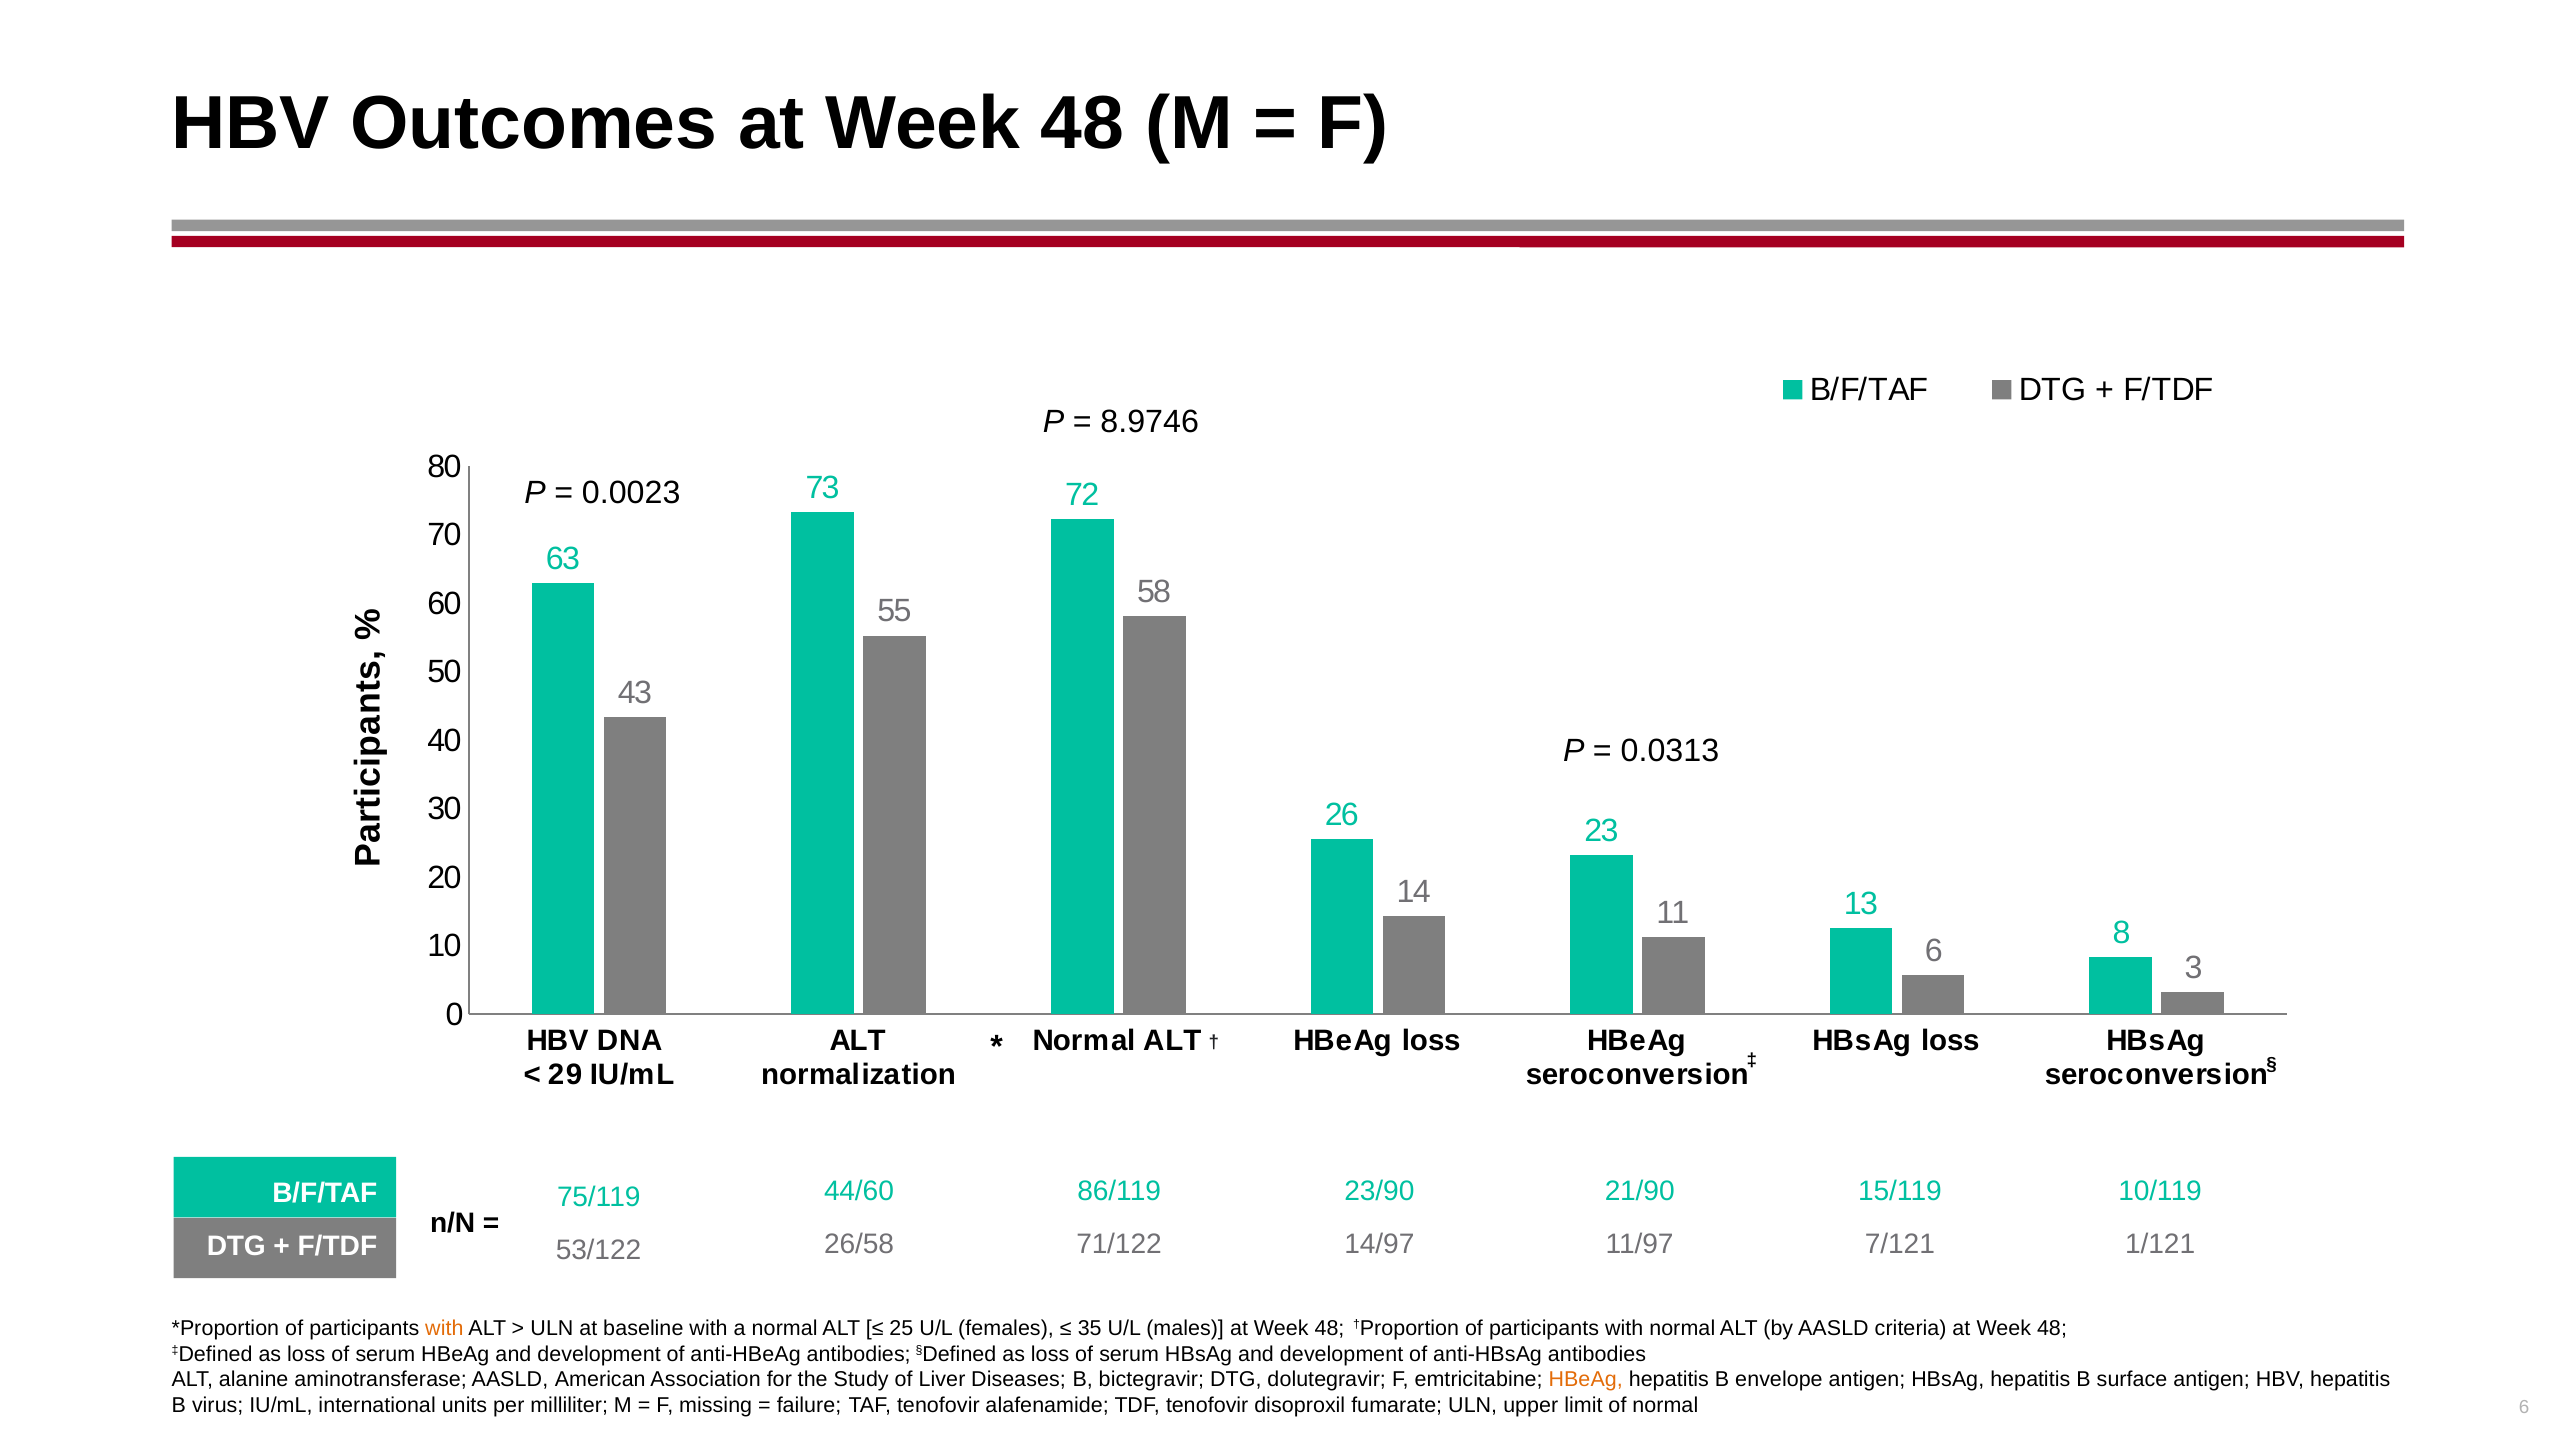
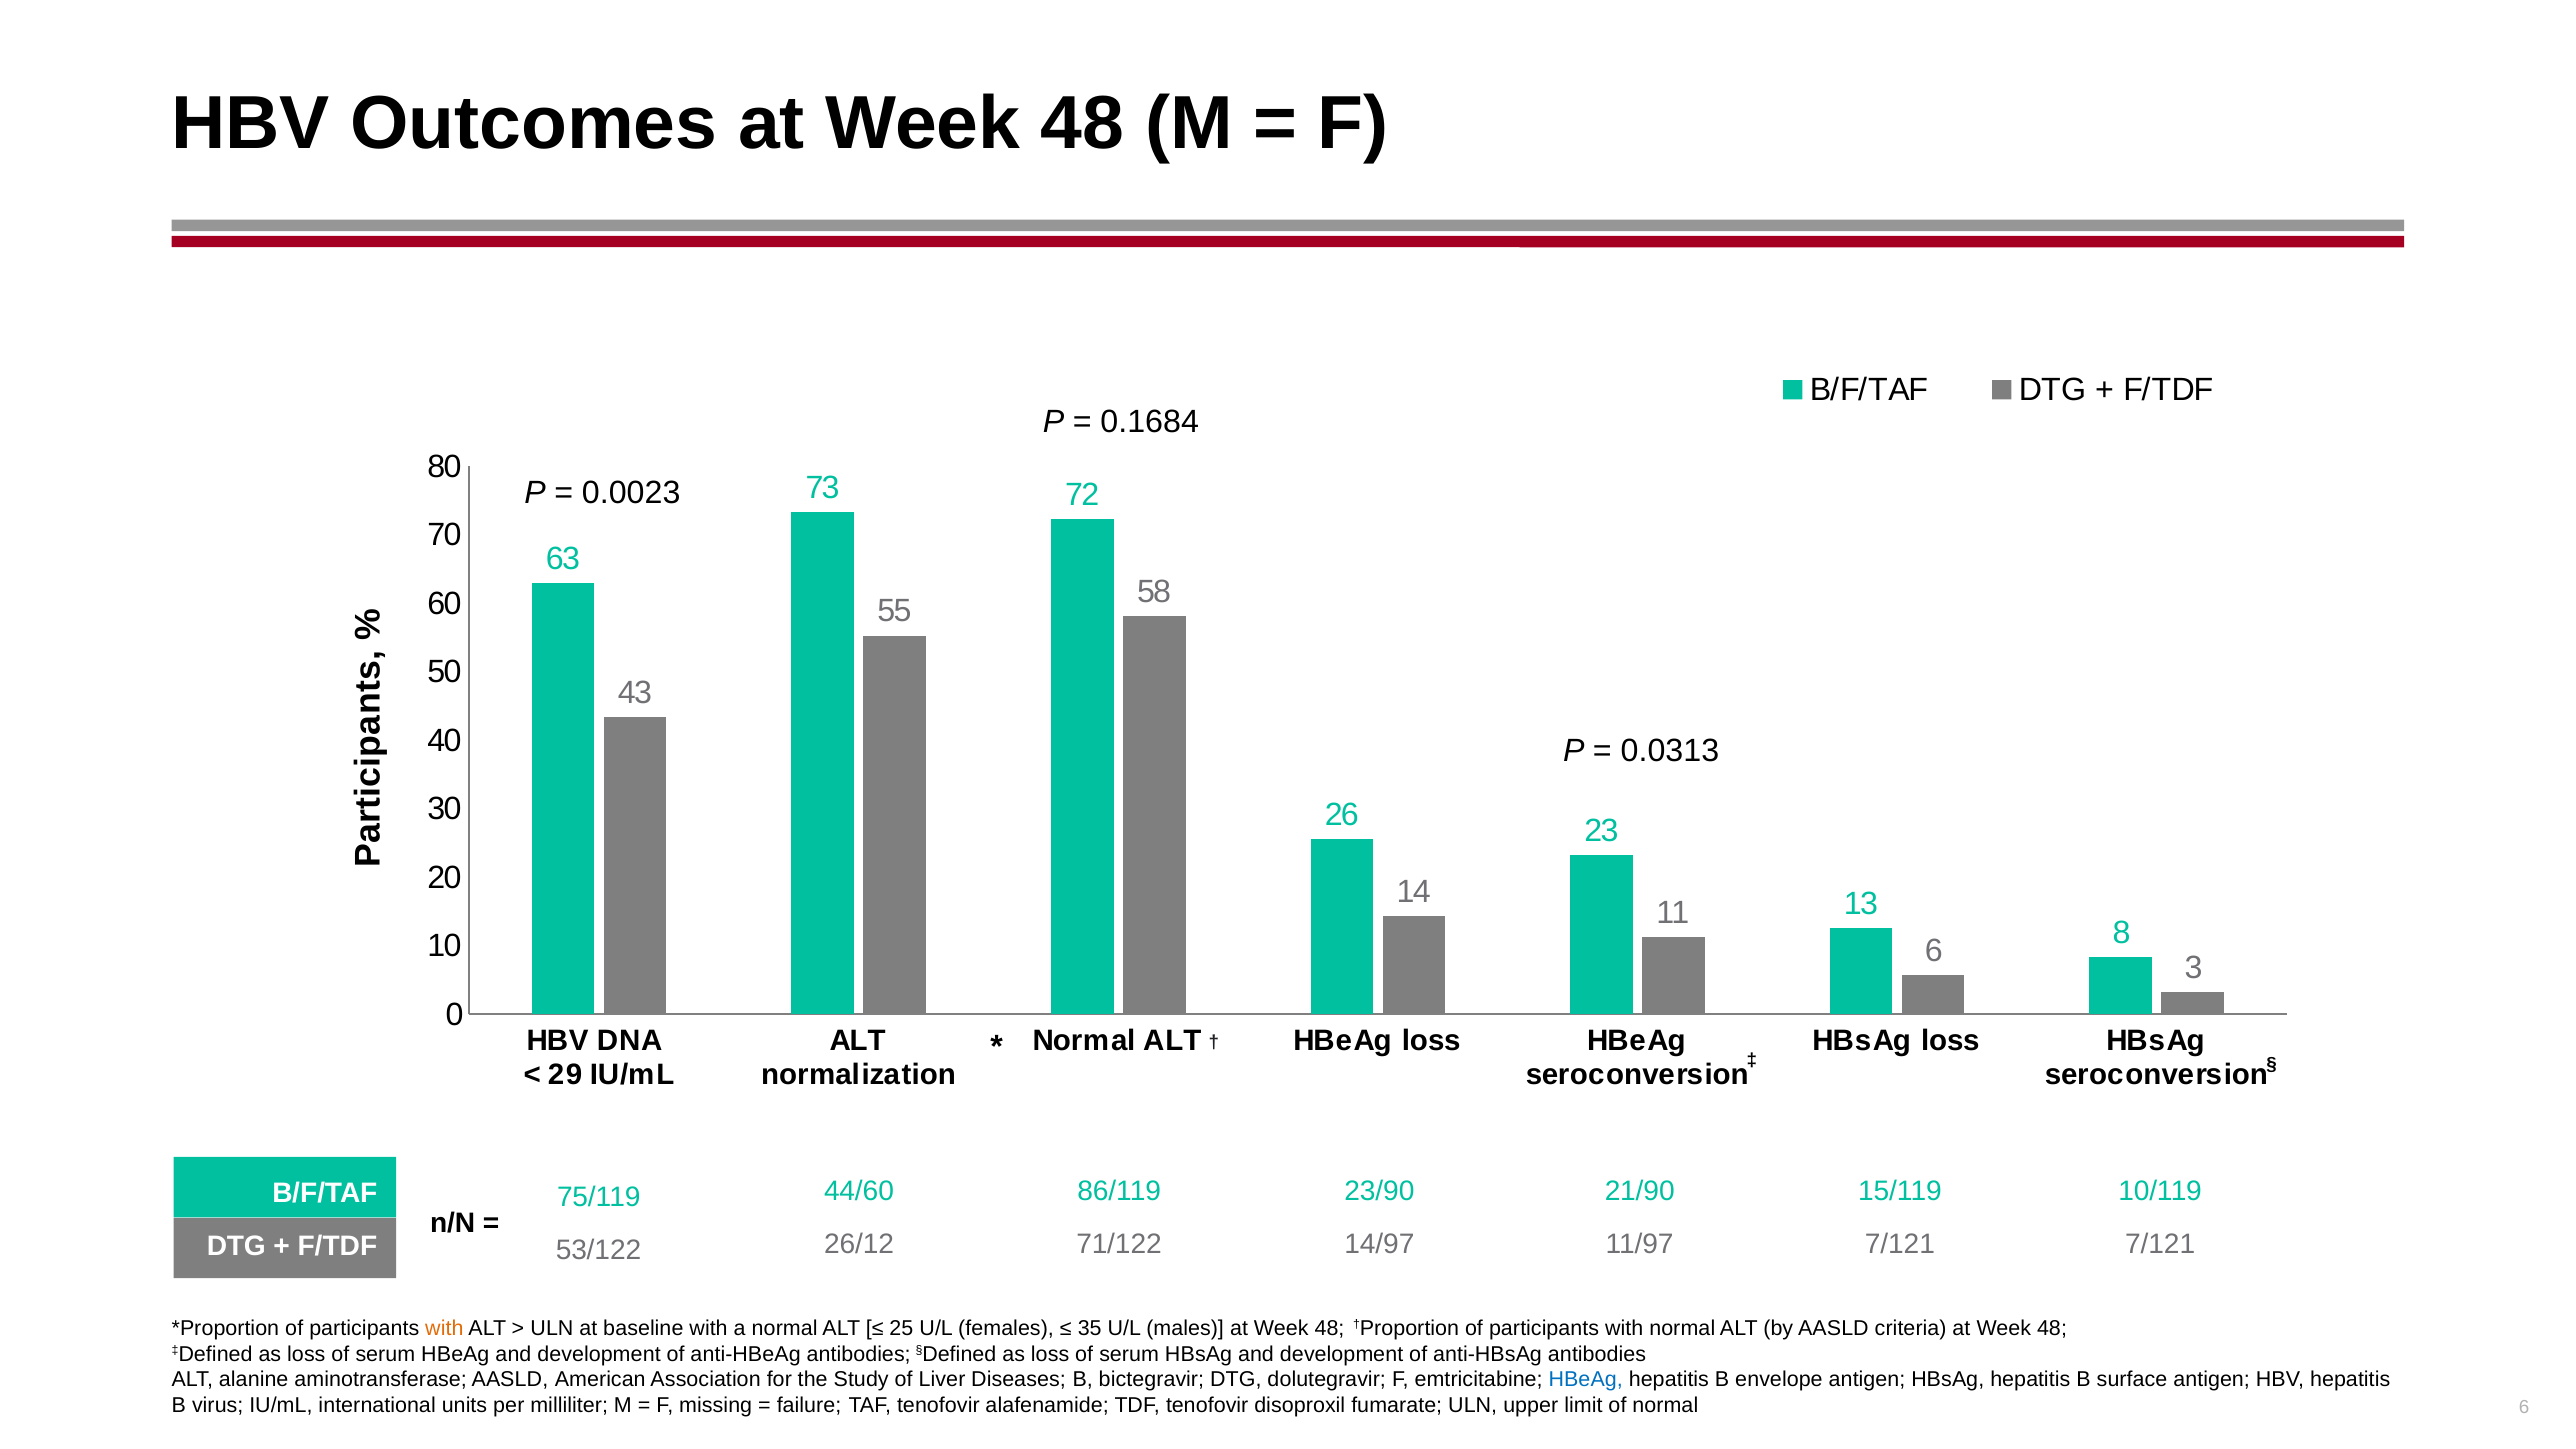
8.9746: 8.9746 -> 0.1684
26/58: 26/58 -> 26/12
1/121 at (2160, 1245): 1/121 -> 7/121
HBeAg at (1586, 1380) colour: orange -> blue
